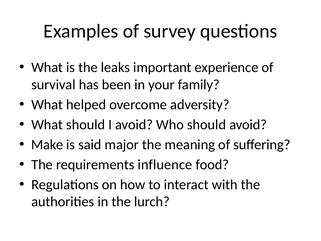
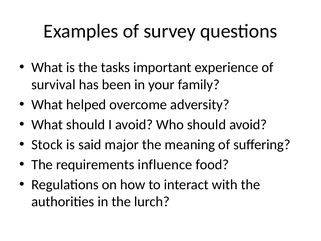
leaks: leaks -> tasks
Make: Make -> Stock
